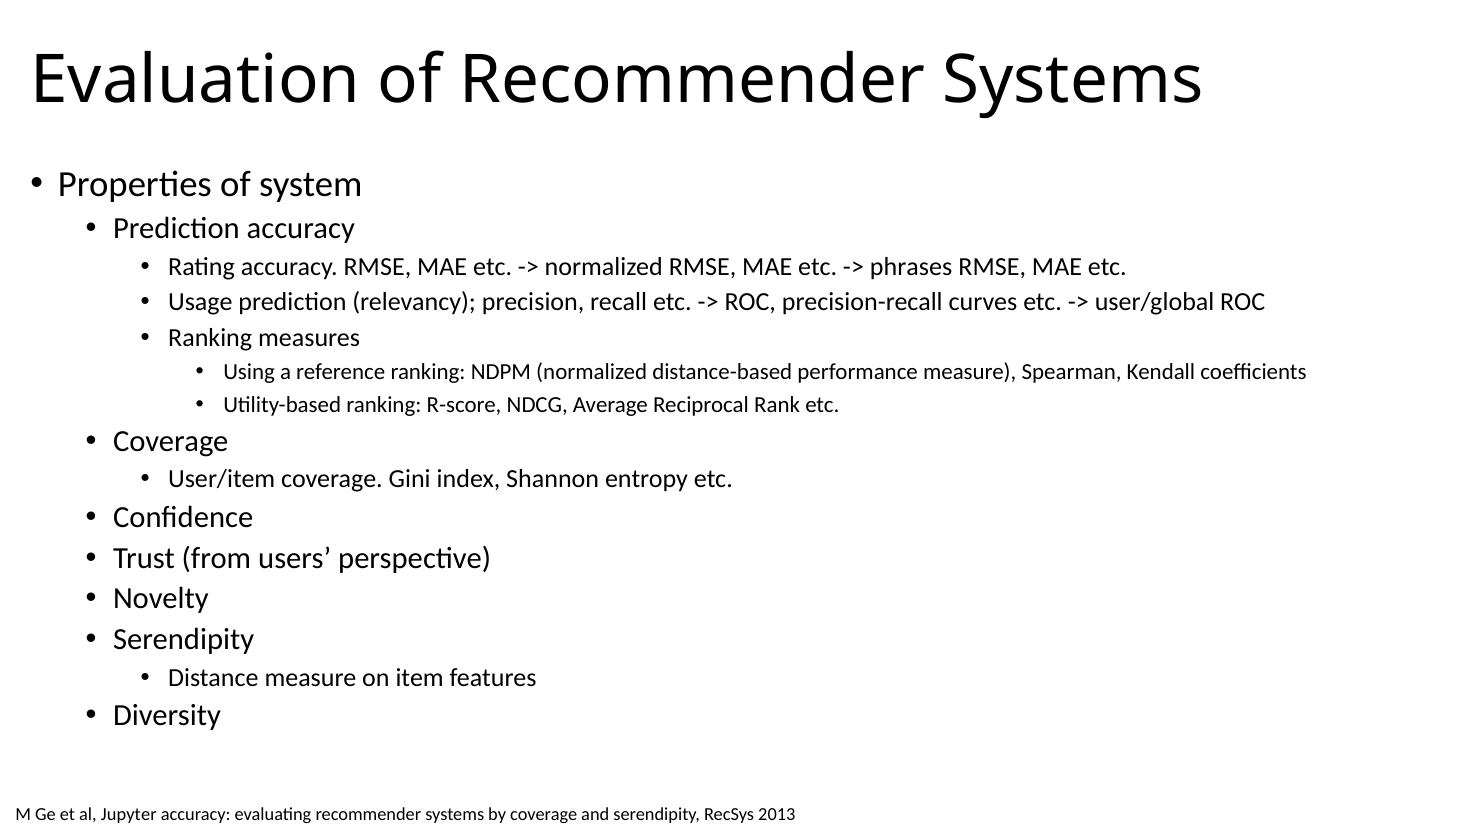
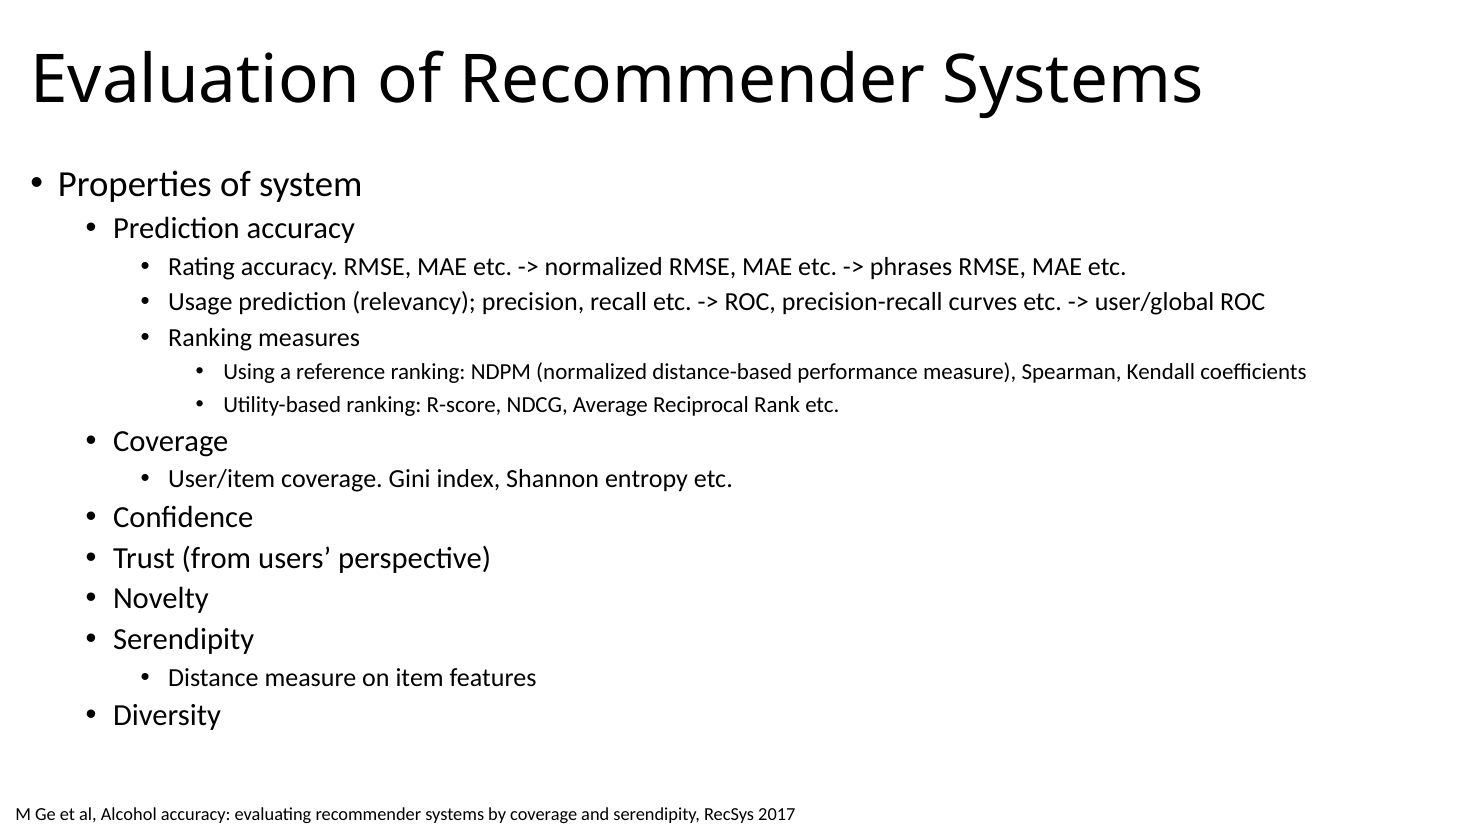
Jupyter: Jupyter -> Alcohol
2013: 2013 -> 2017
